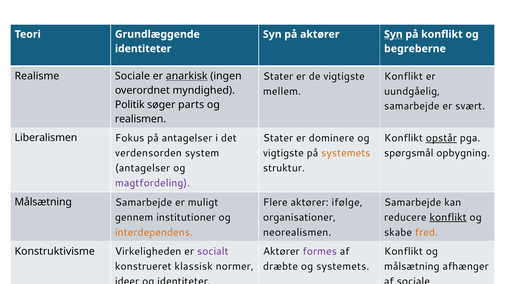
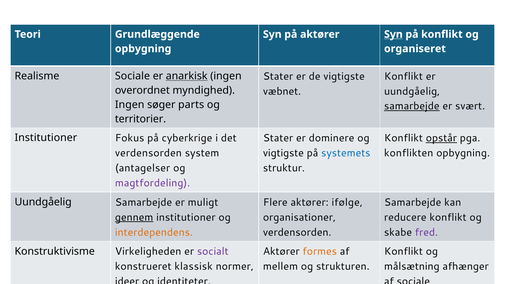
identiteter at (143, 49): identiteter -> opbygning
begreberne: begreberne -> organiseret
mellem: mellem -> væbnet
Politik at (130, 105): Politik -> Ingen
samarbejde at (412, 106) underline: none -> present
realismen: realismen -> territorier
Liberalismen at (46, 138): Liberalismen -> Institutioner
på antagelser: antagelser -> cyberkrige
systemets at (346, 153) colour: orange -> blue
spørgsmål: spørgsmål -> konflikten
Målsætning at (43, 202): Målsætning -> Uundgåelig
gennem underline: none -> present
konflikt at (448, 217) underline: present -> none
neorealismen at (297, 232): neorealismen -> verdensorden
fred colour: orange -> purple
formes colour: purple -> orange
dræbte: dræbte -> mellem
og systemets: systemets -> strukturen
